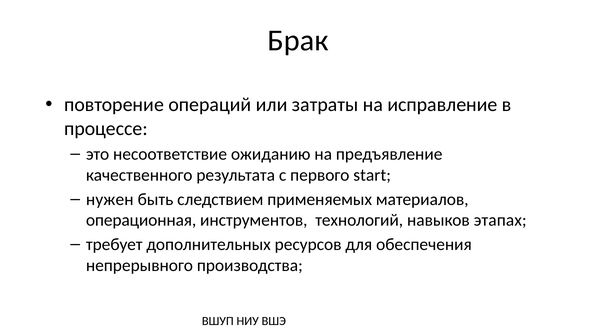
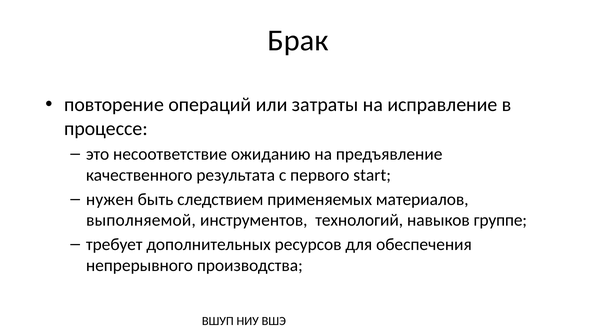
операционная: операционная -> выполняемой
этапах: этапах -> группе
